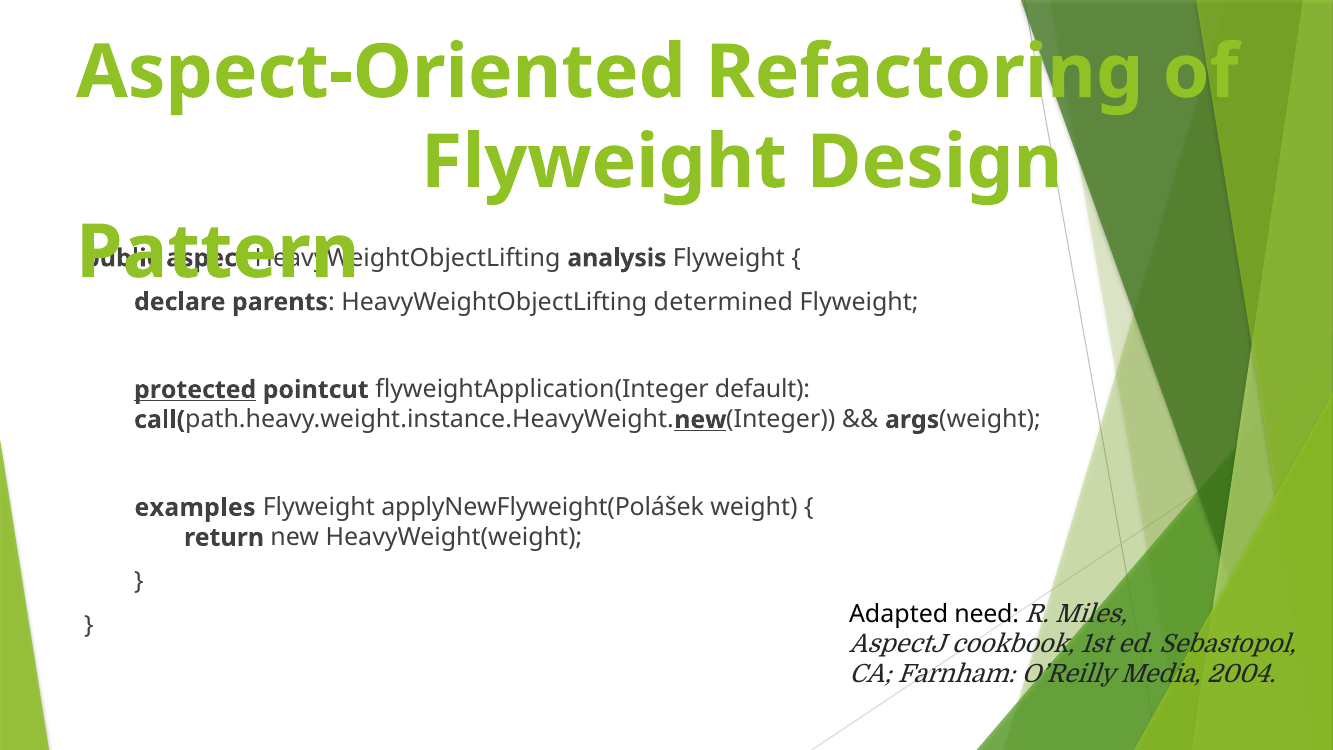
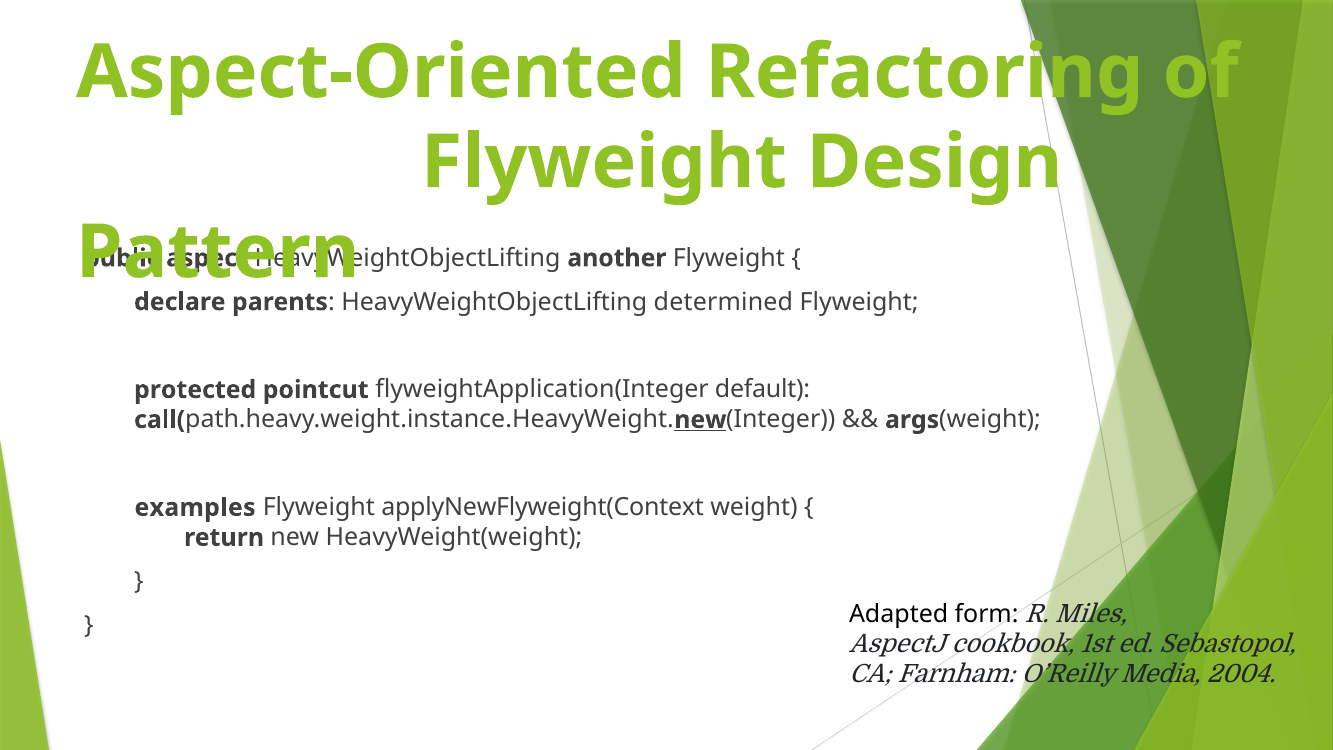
analysis: analysis -> another
protected underline: present -> none
applyNewFlyweight(Polášek: applyNewFlyweight(Polášek -> applyNewFlyweight(Context
need: need -> form
